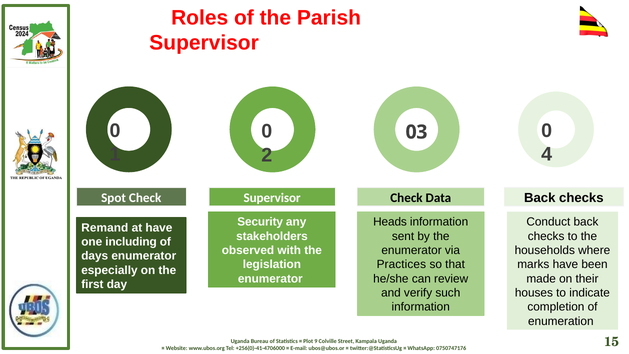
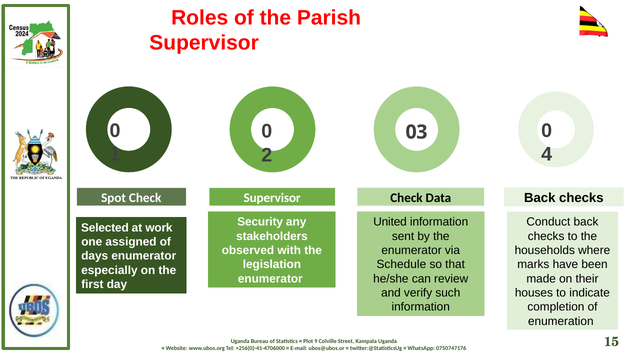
Heads: Heads -> United
Remand: Remand -> Selected
at have: have -> work
including: including -> assigned
Practices: Practices -> Schedule
